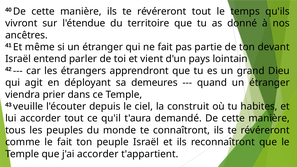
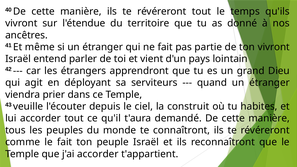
ton devant: devant -> vivront
demeures: demeures -> serviteurs
